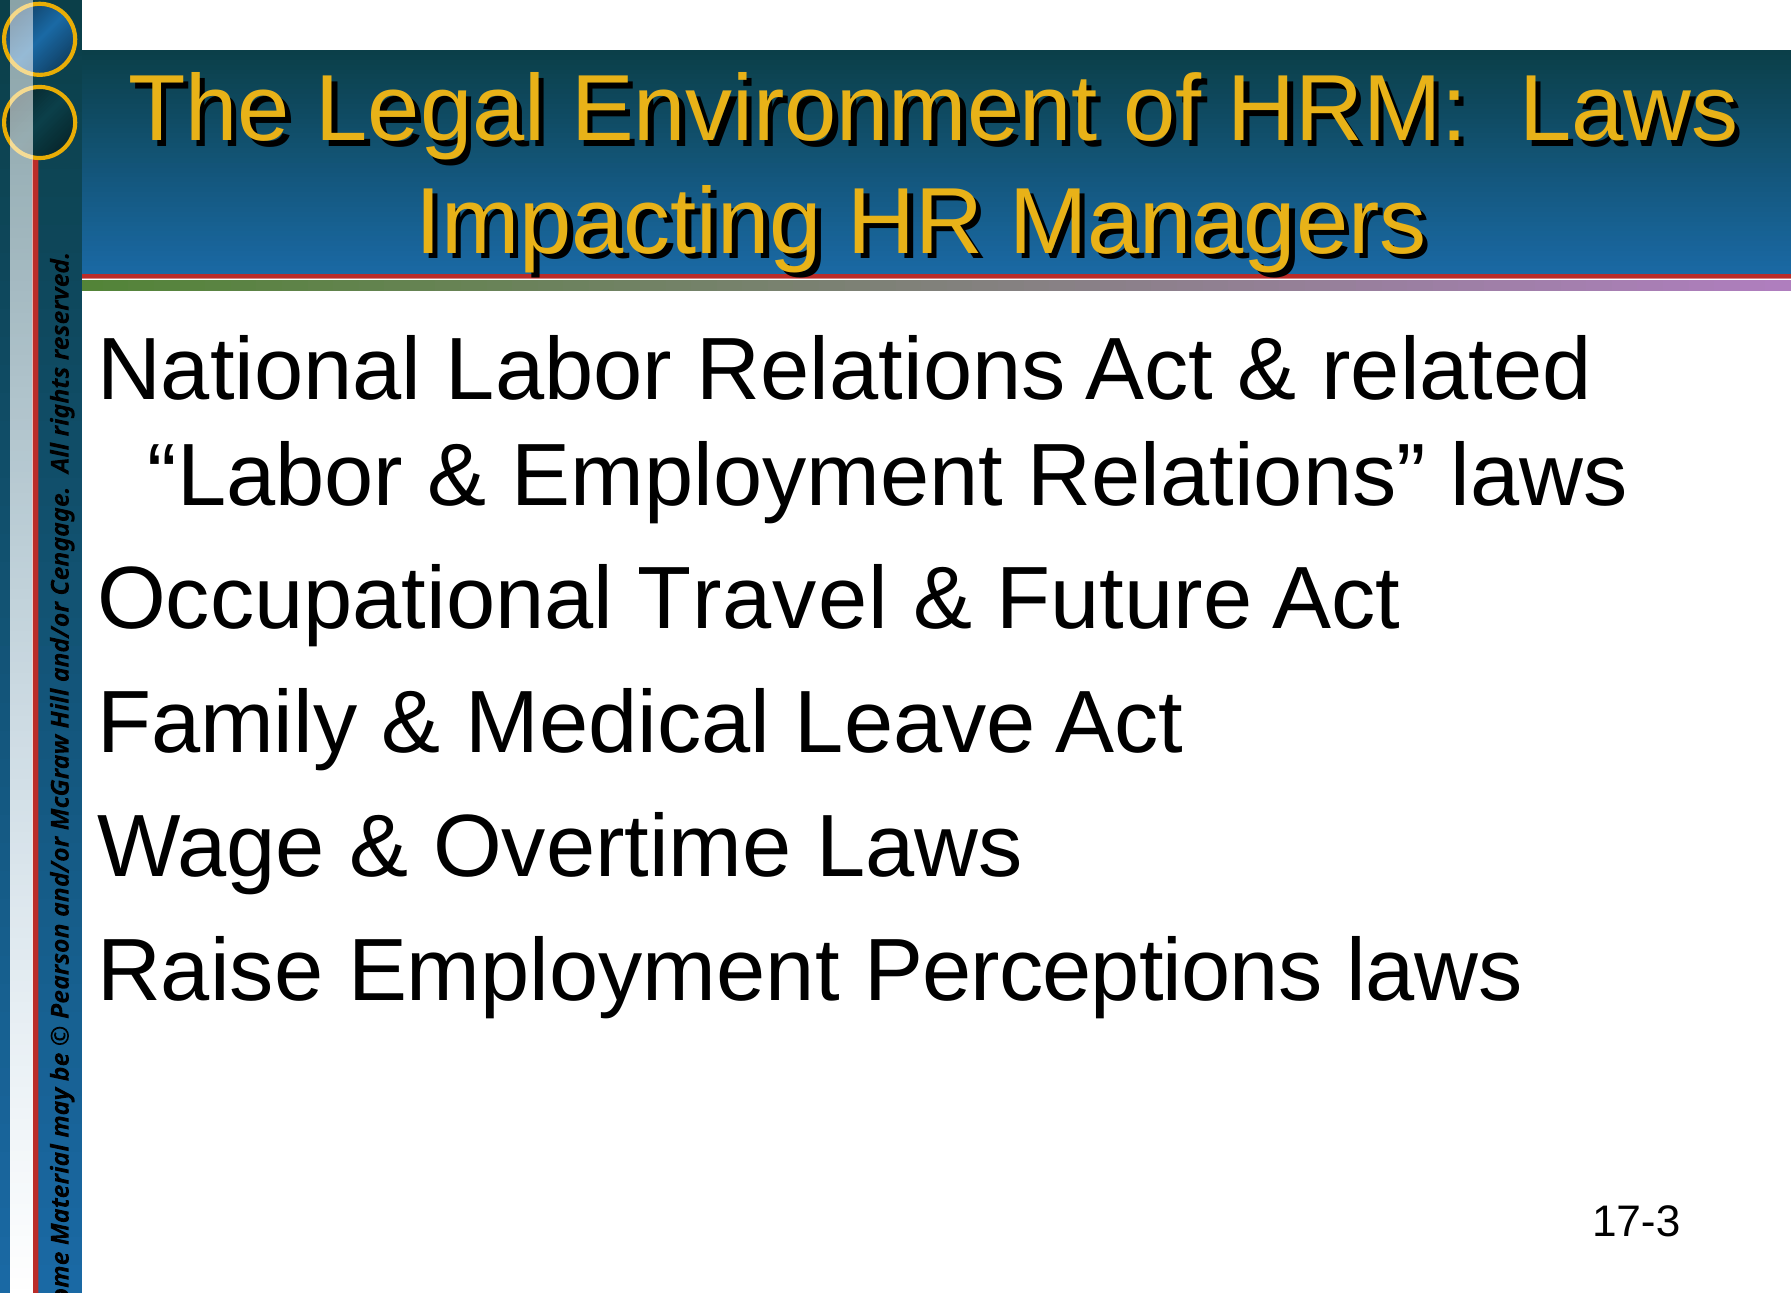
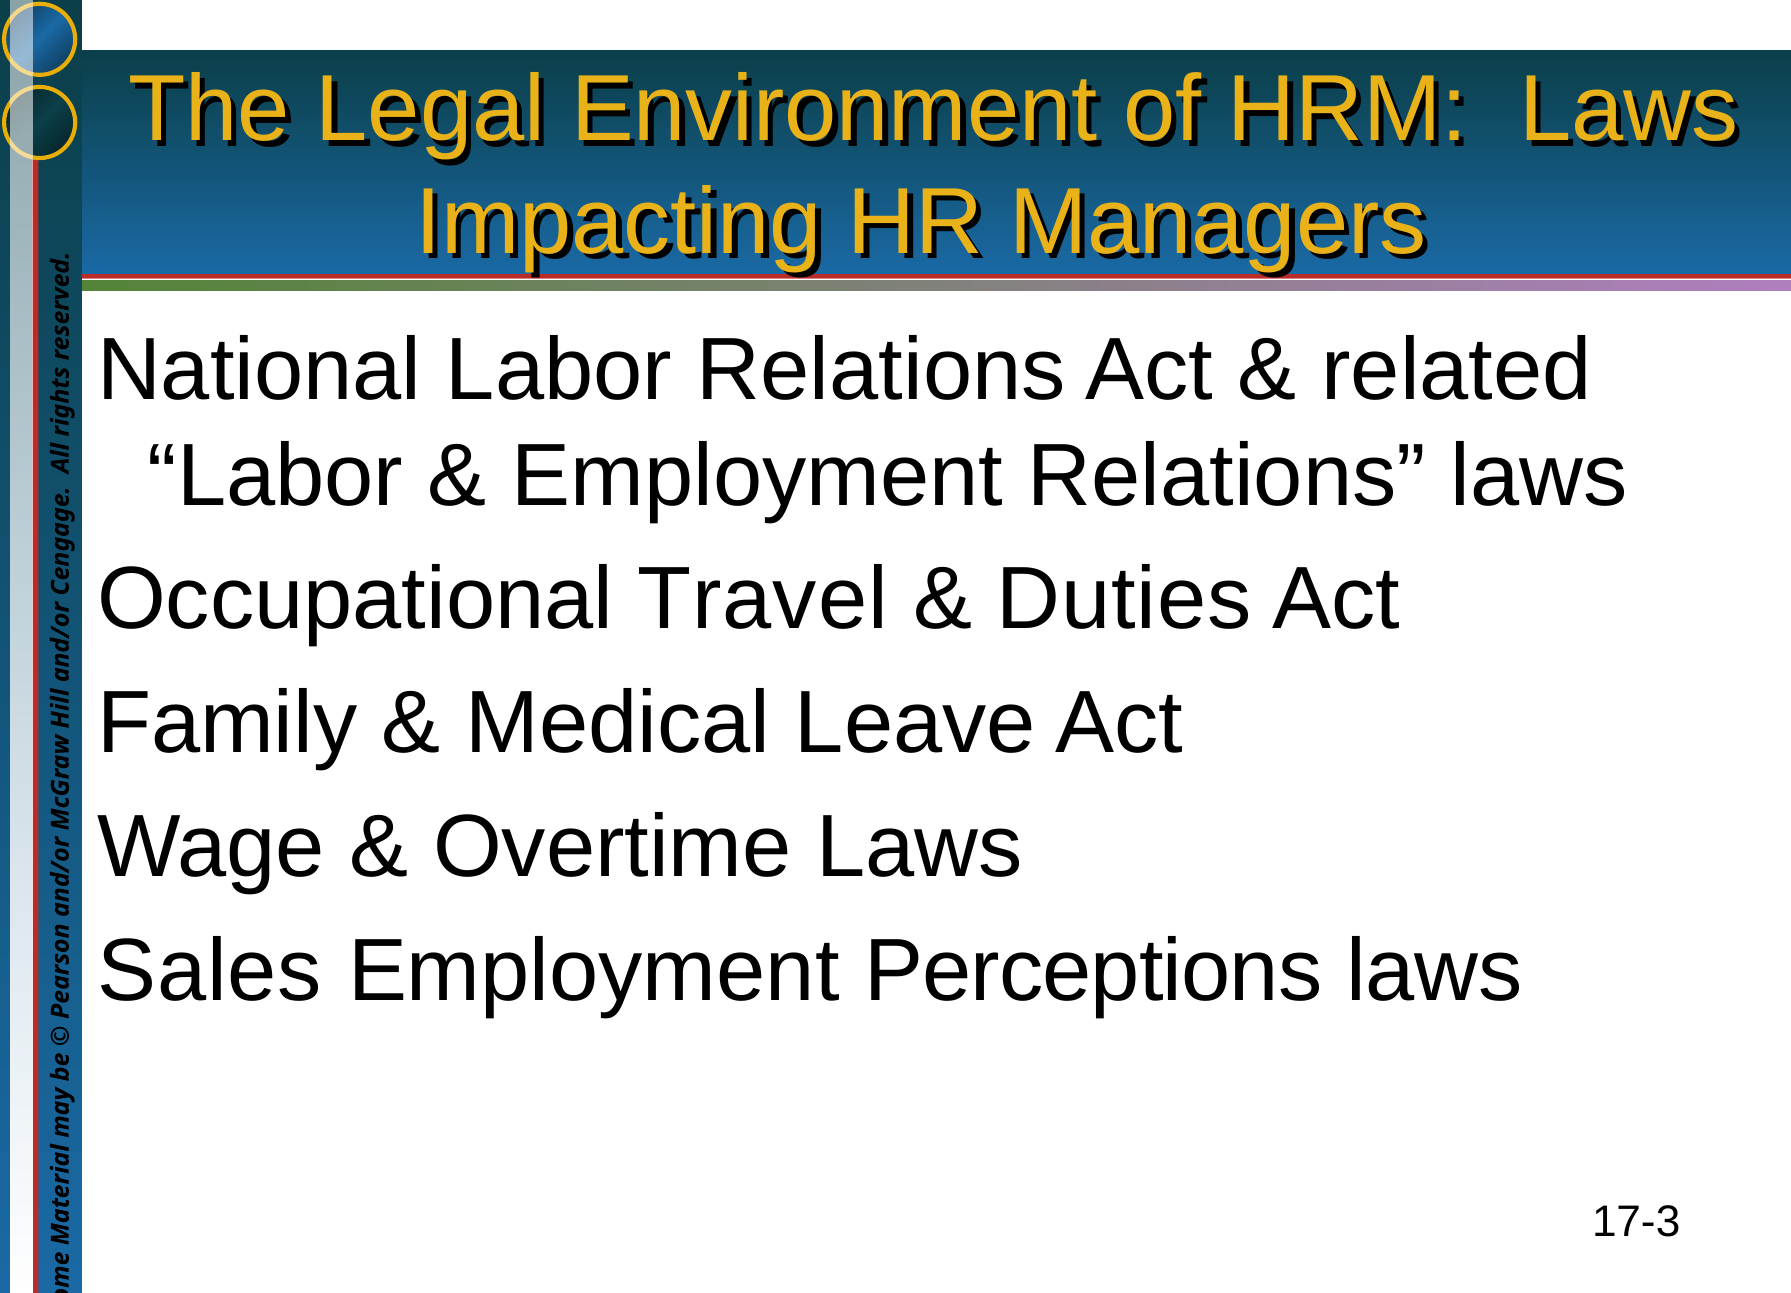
Future: Future -> Duties
Raise: Raise -> Sales
